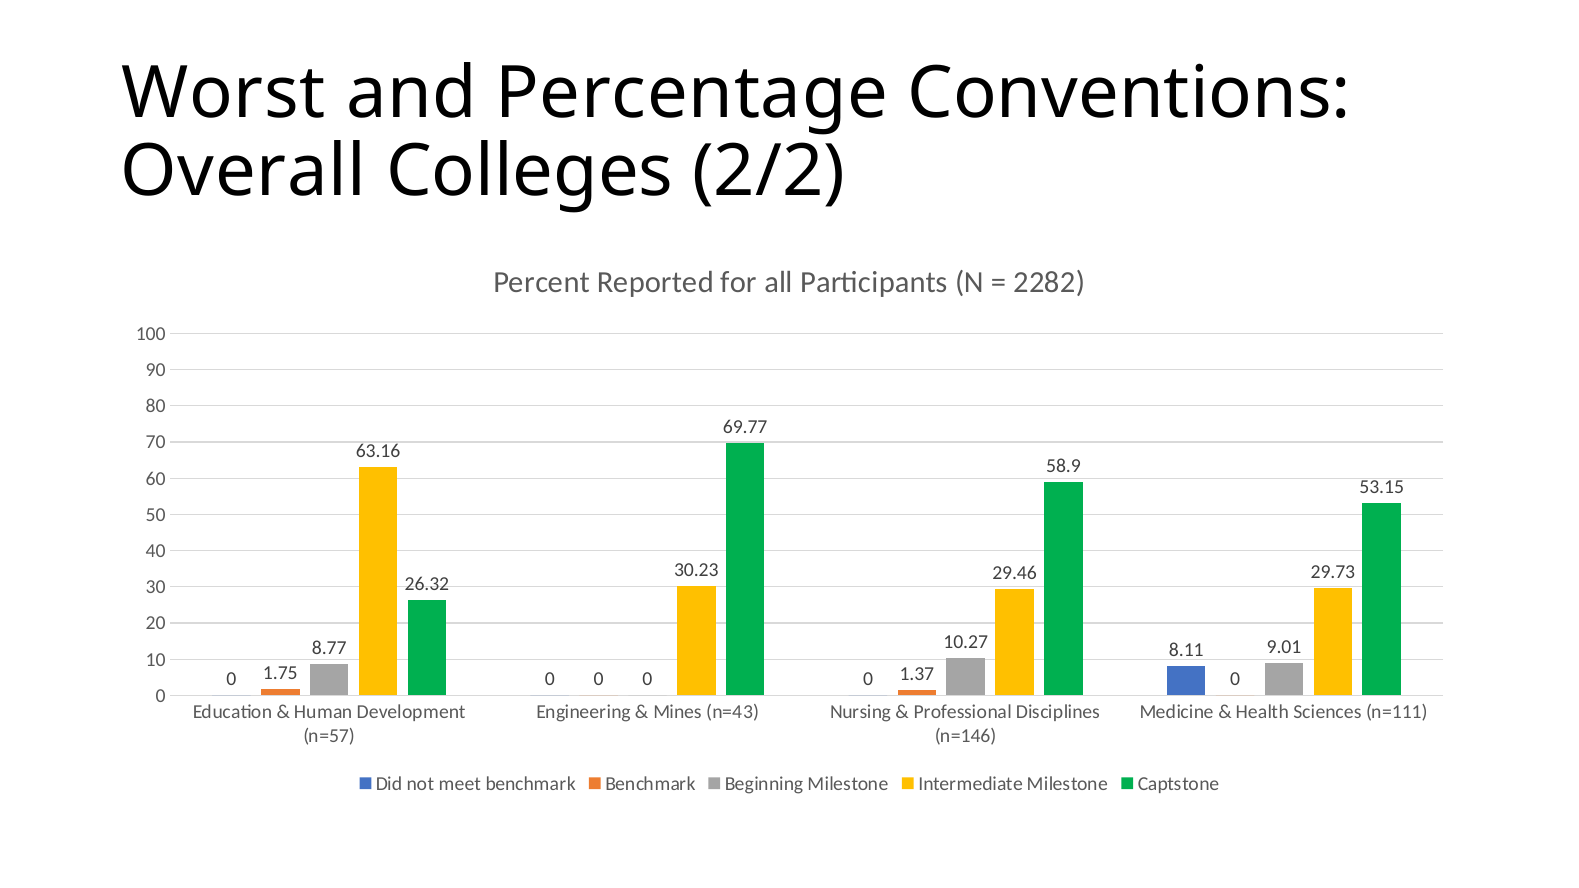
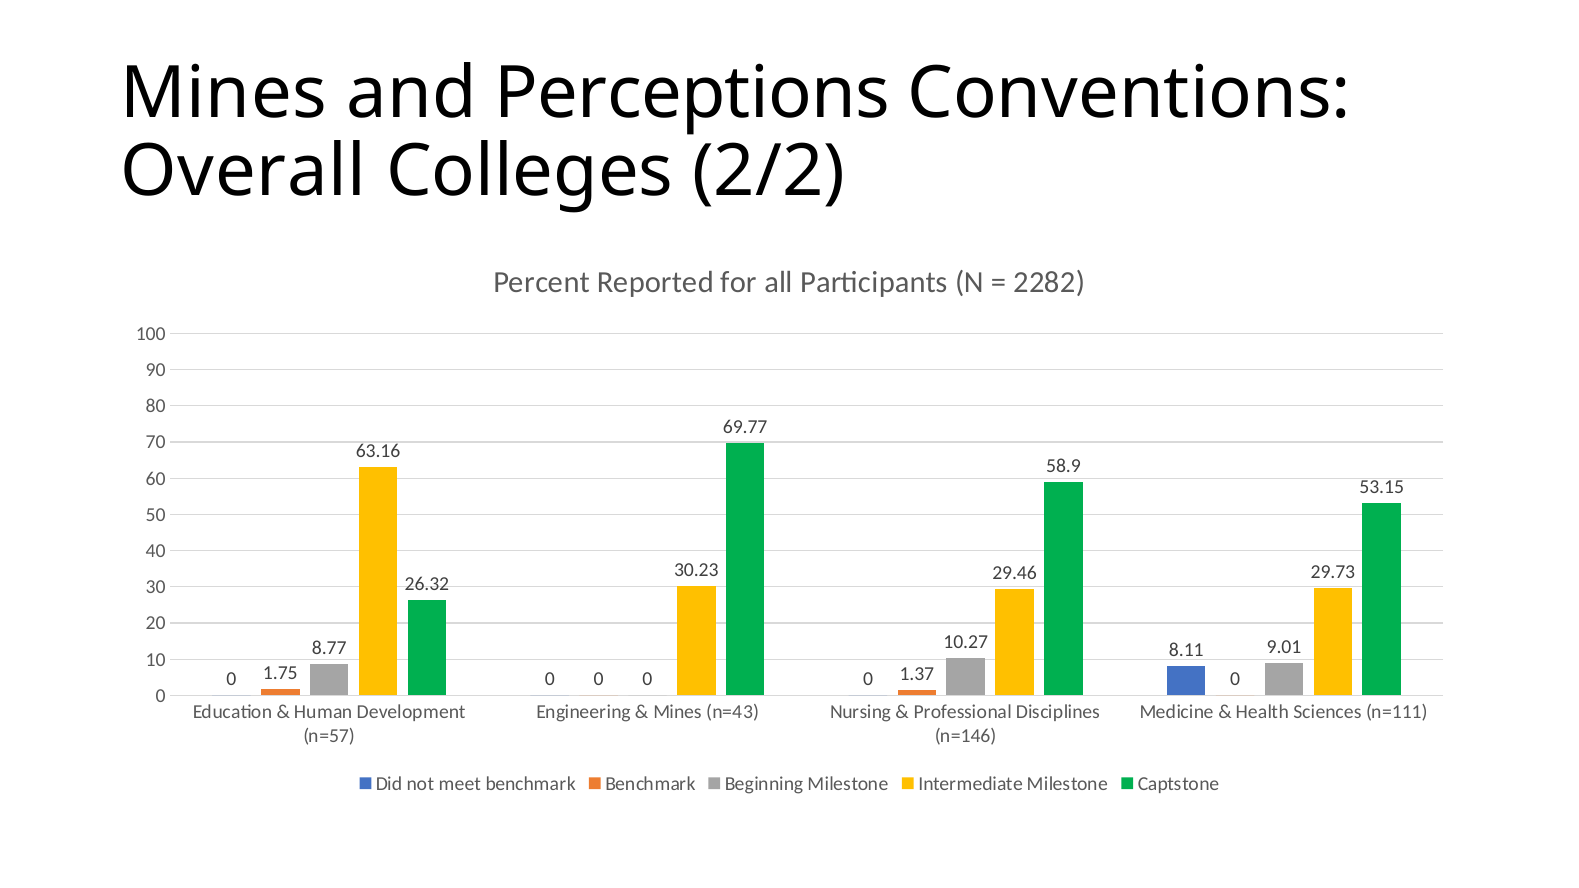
Worst at (224, 94): Worst -> Mines
Percentage: Percentage -> Perceptions
